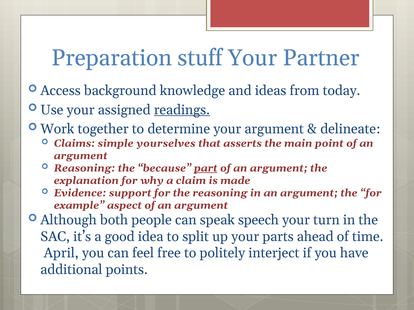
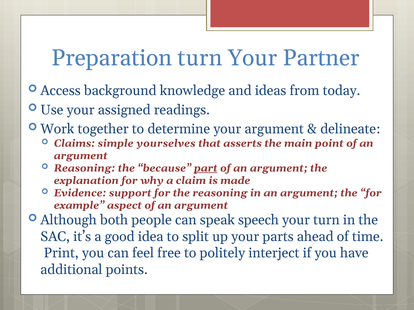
Preparation stuff: stuff -> turn
readings underline: present -> none
April: April -> Print
